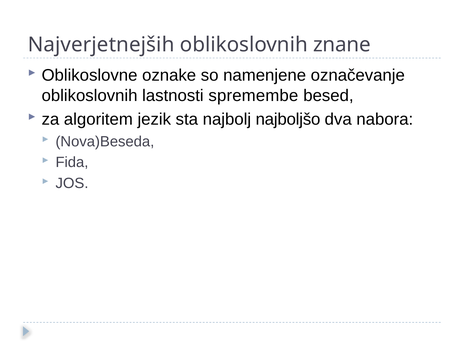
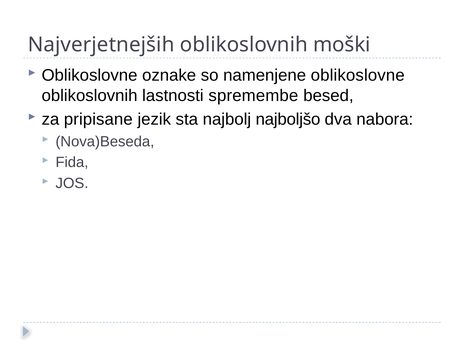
znane: znane -> moški
namenjene označevanje: označevanje -> oblikoslovne
algoritem: algoritem -> pripisane
